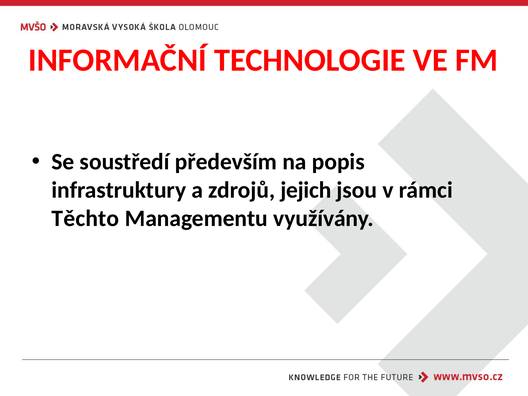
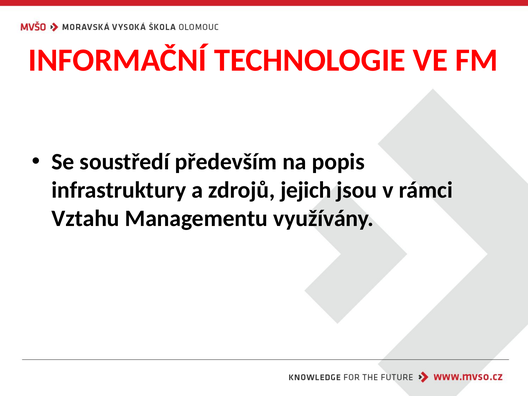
Těchto: Těchto -> Vztahu
